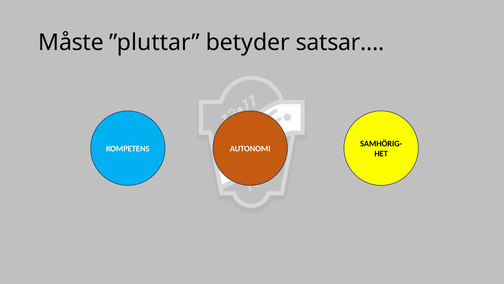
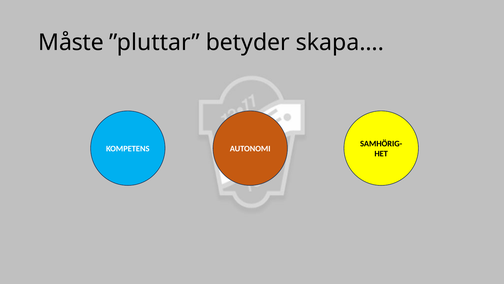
satsar…: satsar… -> skapa…
